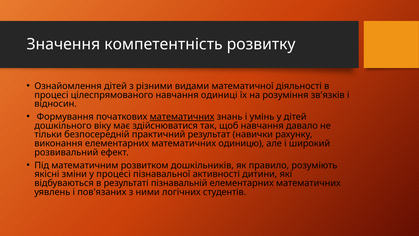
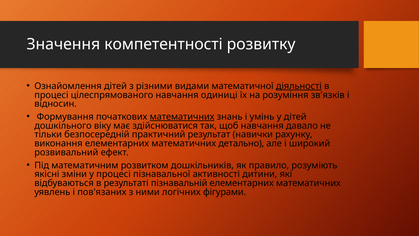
компетентність: компетентність -> компетентності
діяльності underline: none -> present
одиницю: одиницю -> детально
студентів: студентів -> фігурами
